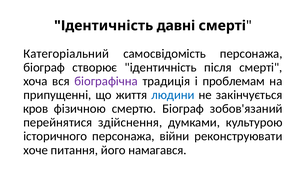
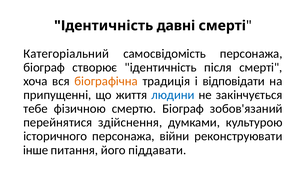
біографічна colour: purple -> orange
проблемам: проблемам -> відповідати
кров: кров -> тебе
хоче: хоче -> інше
намагався: намагався -> піддавати
